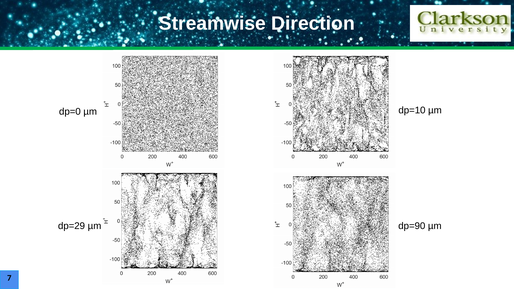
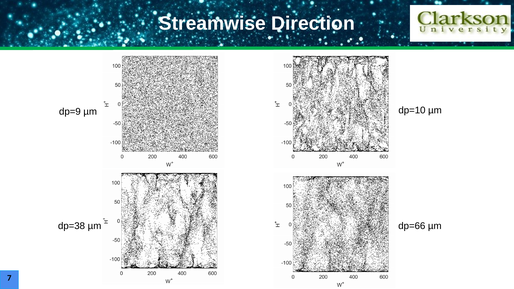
dp=0: dp=0 -> dp=9
dp=29: dp=29 -> dp=38
dp=90: dp=90 -> dp=66
